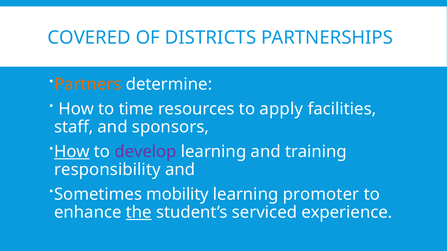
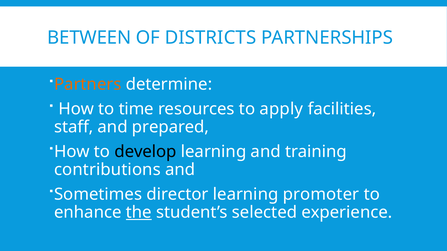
COVERED: COVERED -> BETWEEN
sponsors: sponsors -> prepared
How at (72, 152) underline: present -> none
develop colour: purple -> black
responsibility: responsibility -> contributions
mobility: mobility -> director
serviced: serviced -> selected
